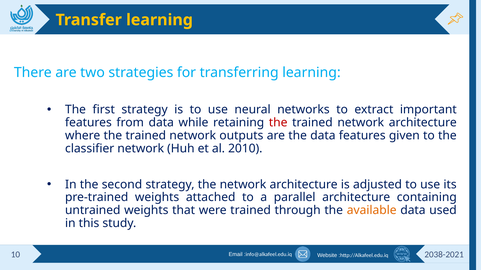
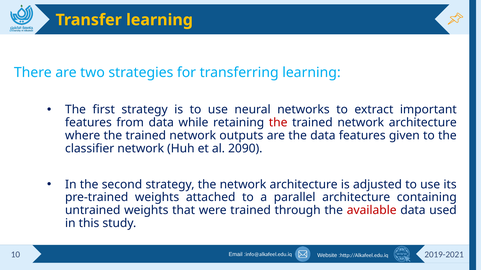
2010: 2010 -> 2090
available colour: orange -> red
2038-2021: 2038-2021 -> 2019-2021
